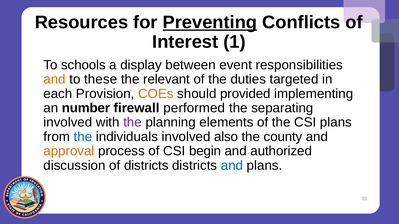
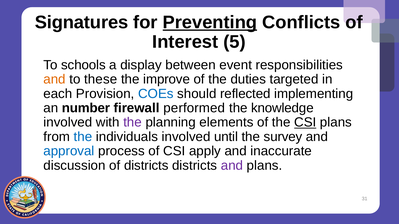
Resources: Resources -> Signatures
1: 1 -> 5
relevant: relevant -> improve
COEs colour: orange -> blue
provided: provided -> reflected
separating: separating -> knowledge
CSI at (305, 123) underline: none -> present
also: also -> until
county: county -> survey
approval colour: orange -> blue
begin: begin -> apply
authorized: authorized -> inaccurate
and at (232, 166) colour: blue -> purple
